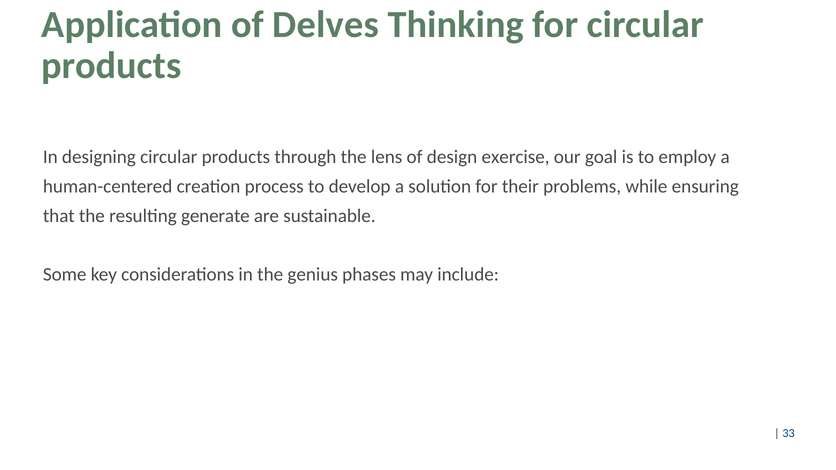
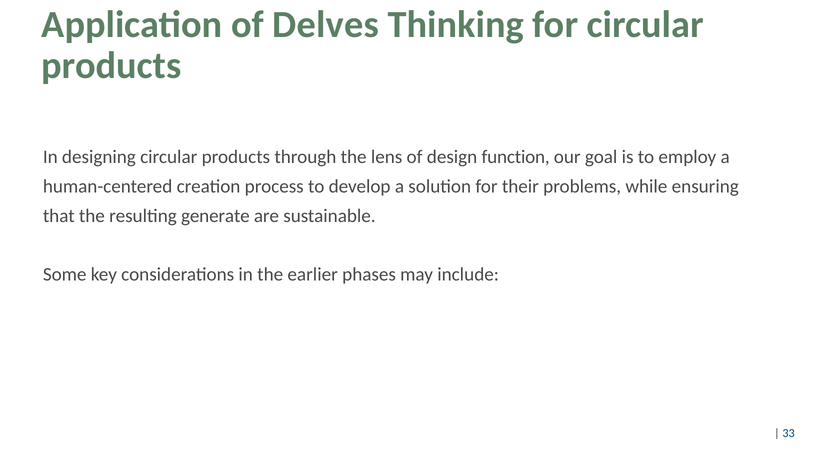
exercise: exercise -> function
genius: genius -> earlier
